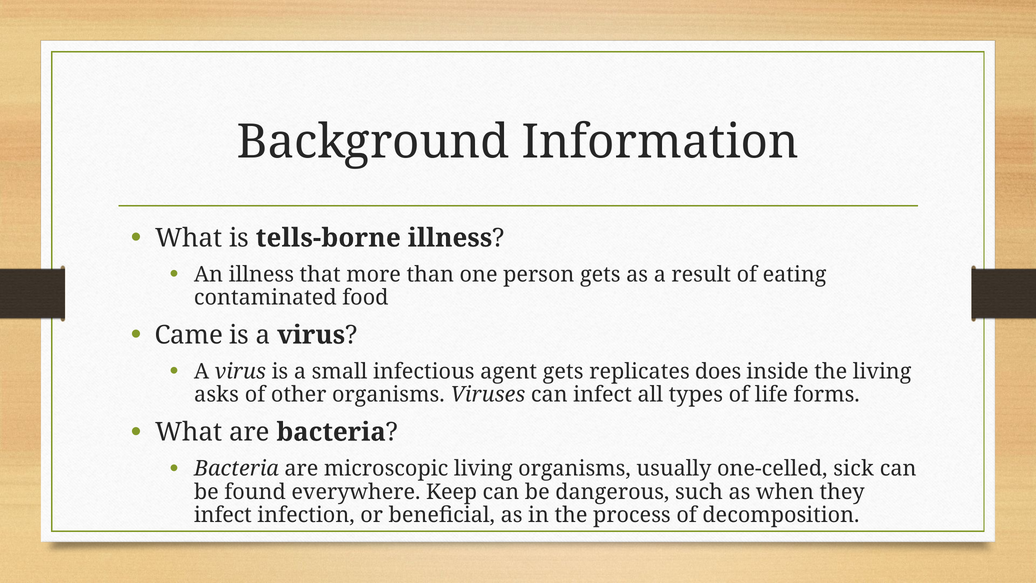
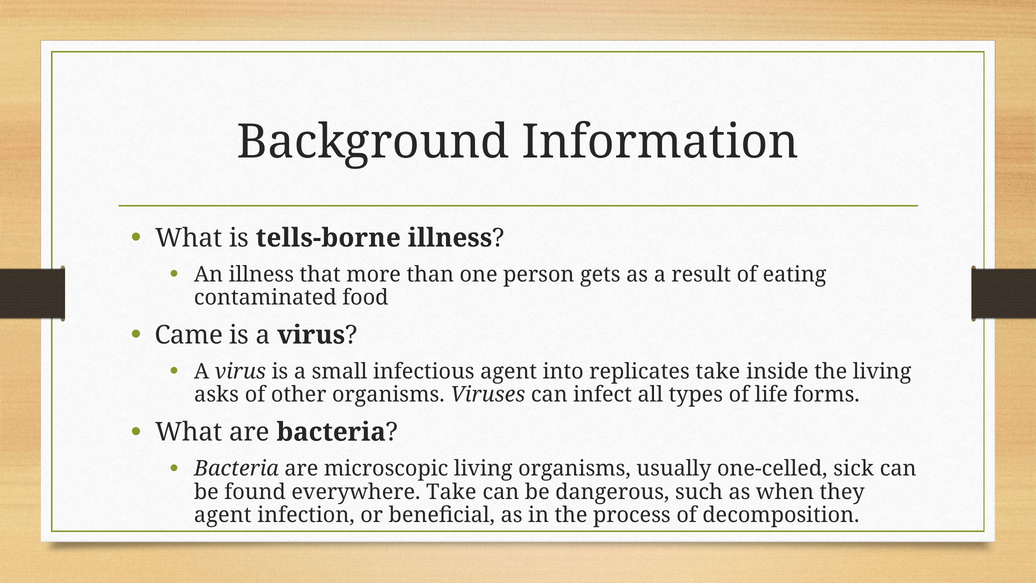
agent gets: gets -> into
replicates does: does -> take
everywhere Keep: Keep -> Take
infect at (223, 515): infect -> agent
